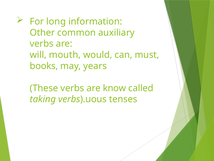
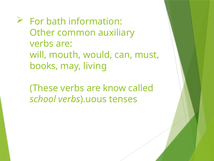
long: long -> bath
years: years -> living
taking: taking -> school
